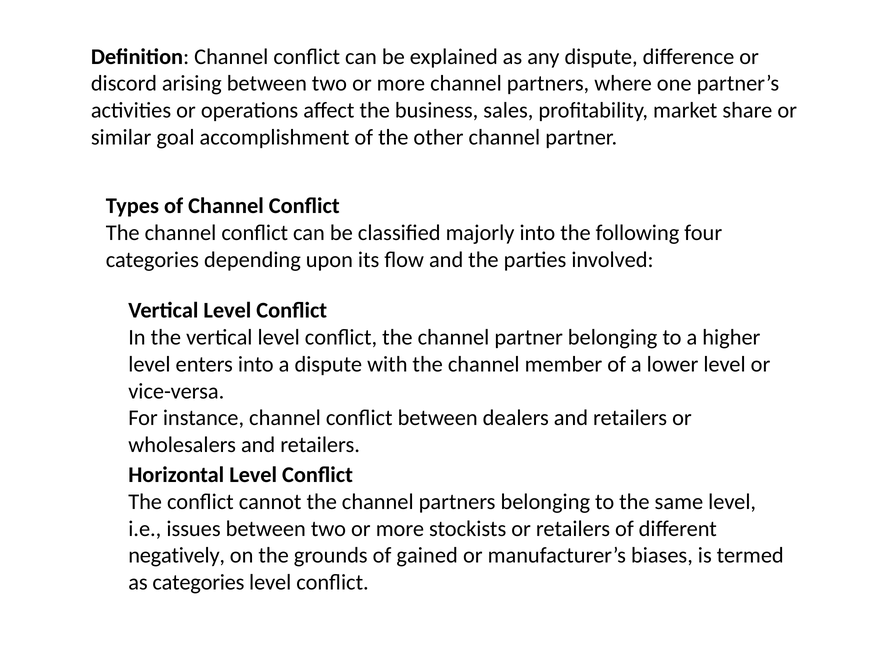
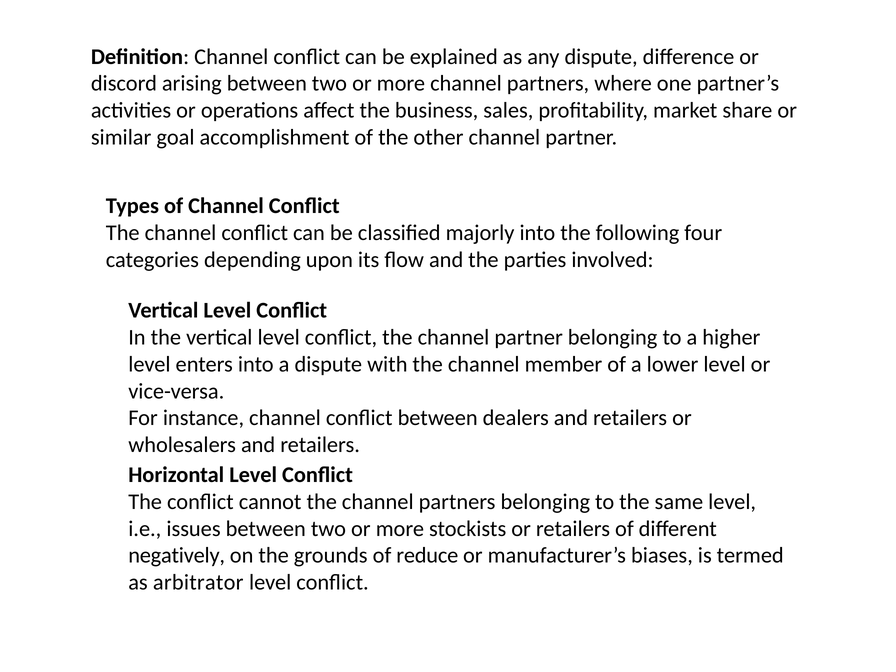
gained: gained -> reduce
as categories: categories -> arbitrator
